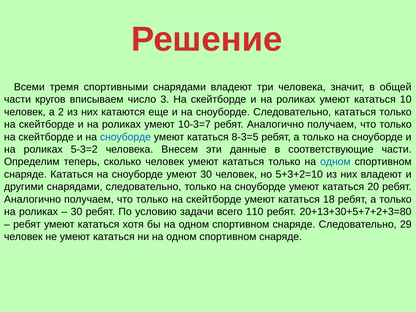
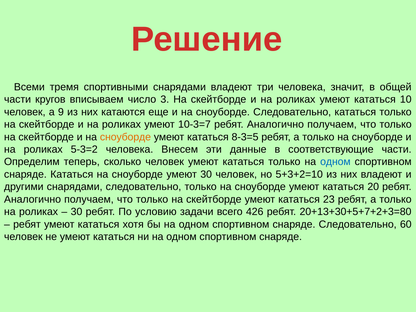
2: 2 -> 9
сноуборде at (125, 137) colour: blue -> orange
18: 18 -> 23
110: 110 -> 426
29: 29 -> 60
